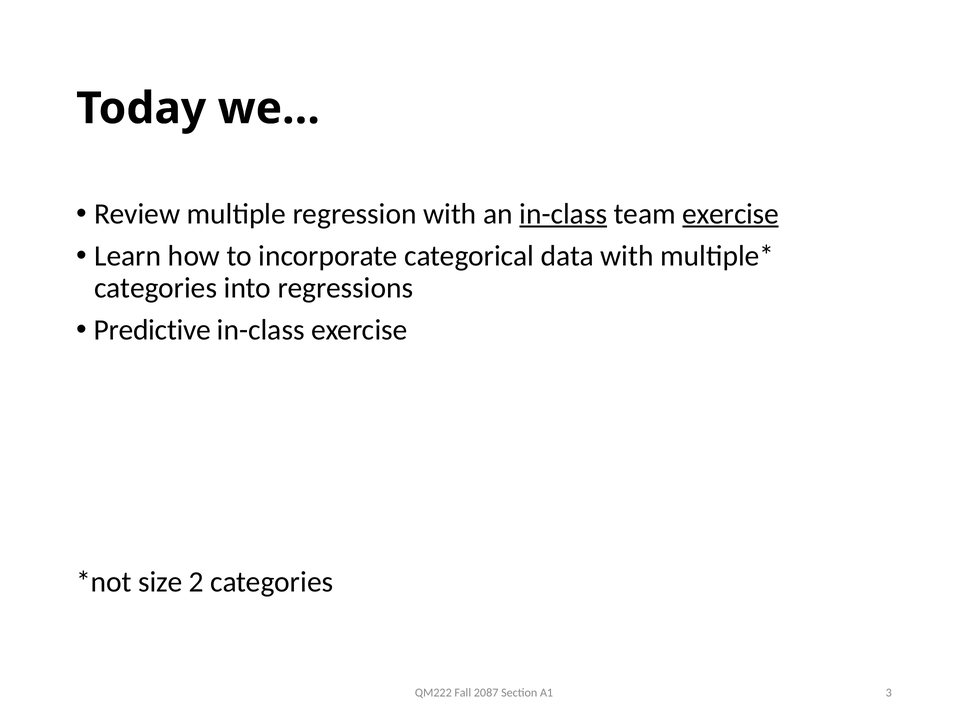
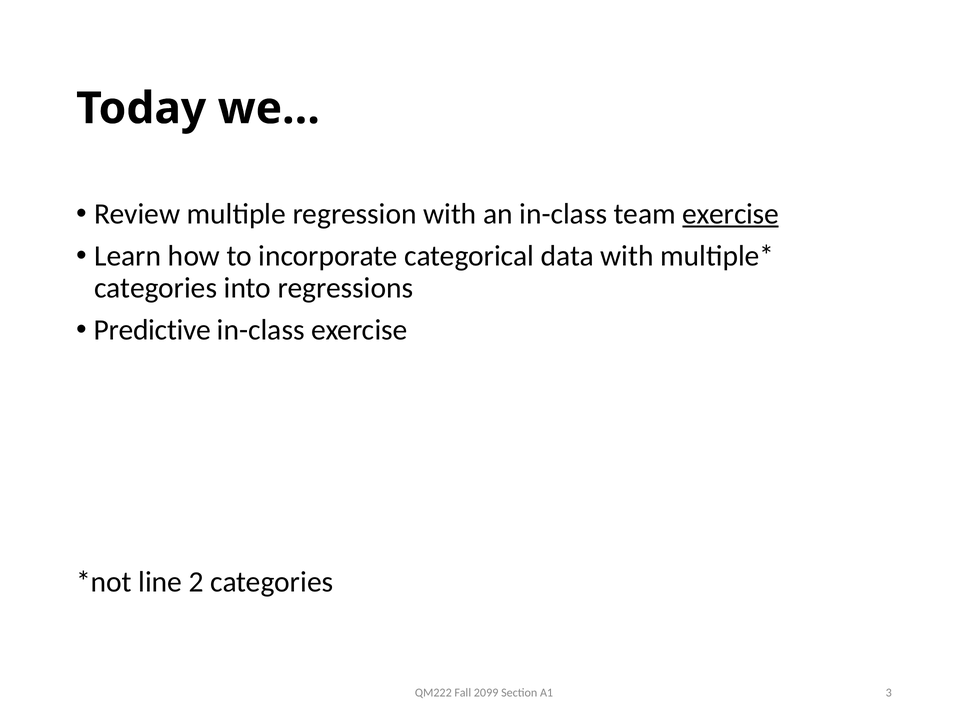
in-class at (563, 214) underline: present -> none
size: size -> line
2087: 2087 -> 2099
